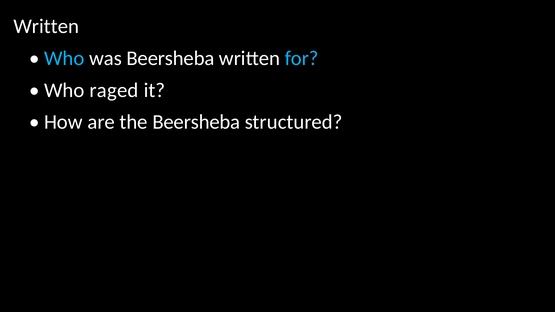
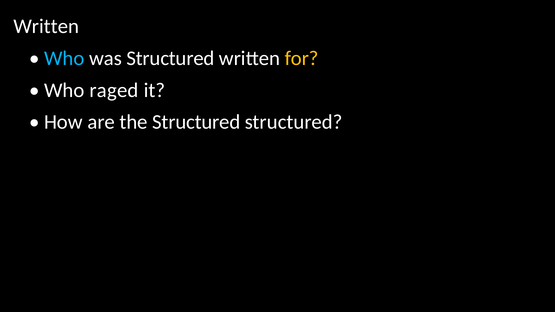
was Beersheba: Beersheba -> Structured
for colour: light blue -> yellow
the Beersheba: Beersheba -> Structured
